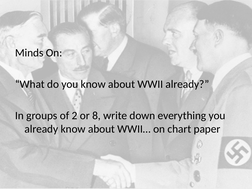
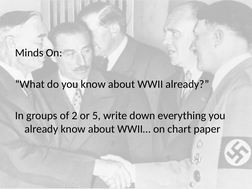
8: 8 -> 5
